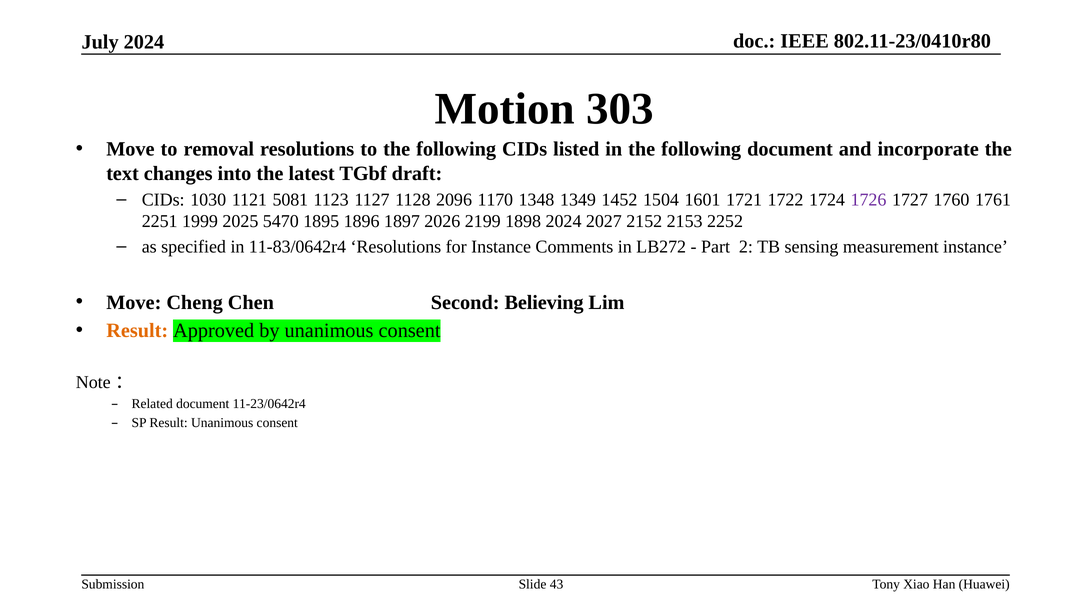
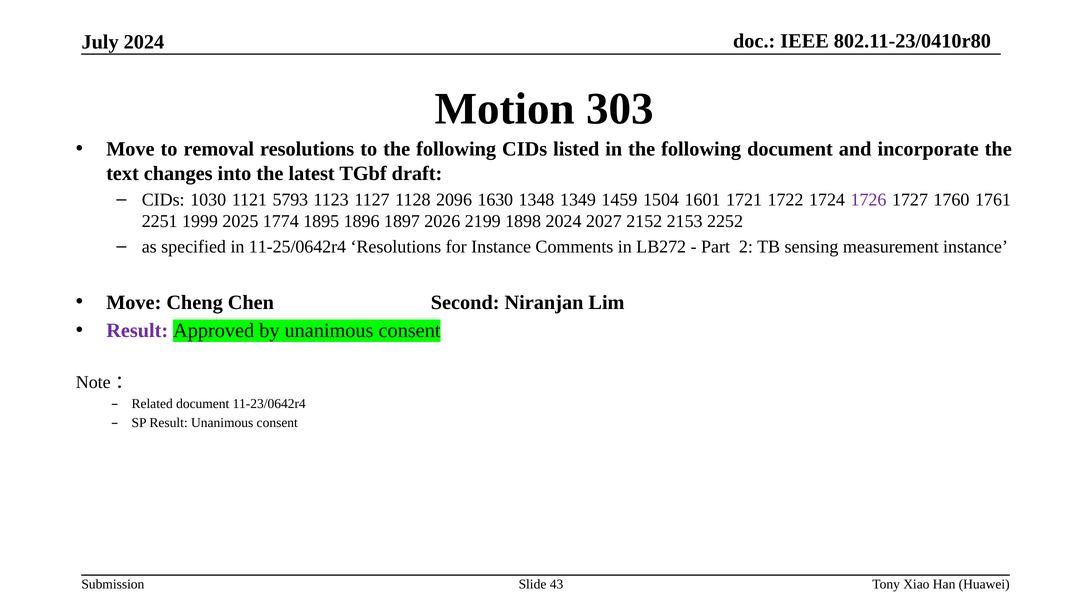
5081: 5081 -> 5793
1170: 1170 -> 1630
1452: 1452 -> 1459
5470: 5470 -> 1774
11-83/0642r4: 11-83/0642r4 -> 11-25/0642r4
Believing: Believing -> Niranjan
Result at (137, 331) colour: orange -> purple
